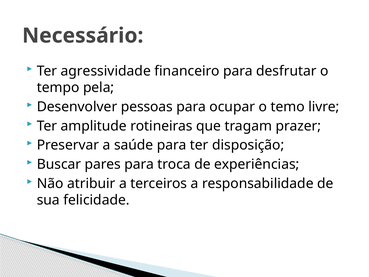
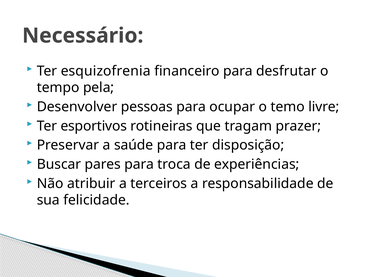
agressividade: agressividade -> esquizofrenia
amplitude: amplitude -> esportivos
